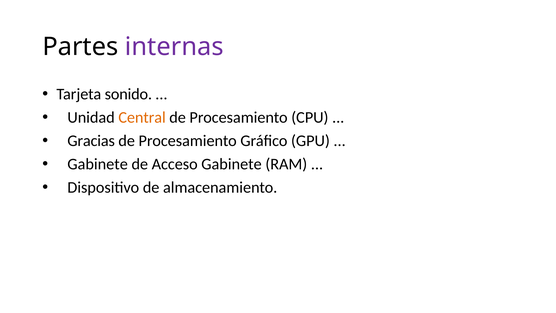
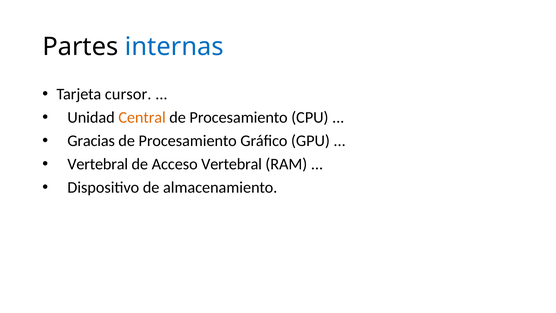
internas colour: purple -> blue
sonido: sonido -> cursor
Gabinete at (98, 164): Gabinete -> Vertebral
Acceso Gabinete: Gabinete -> Vertebral
